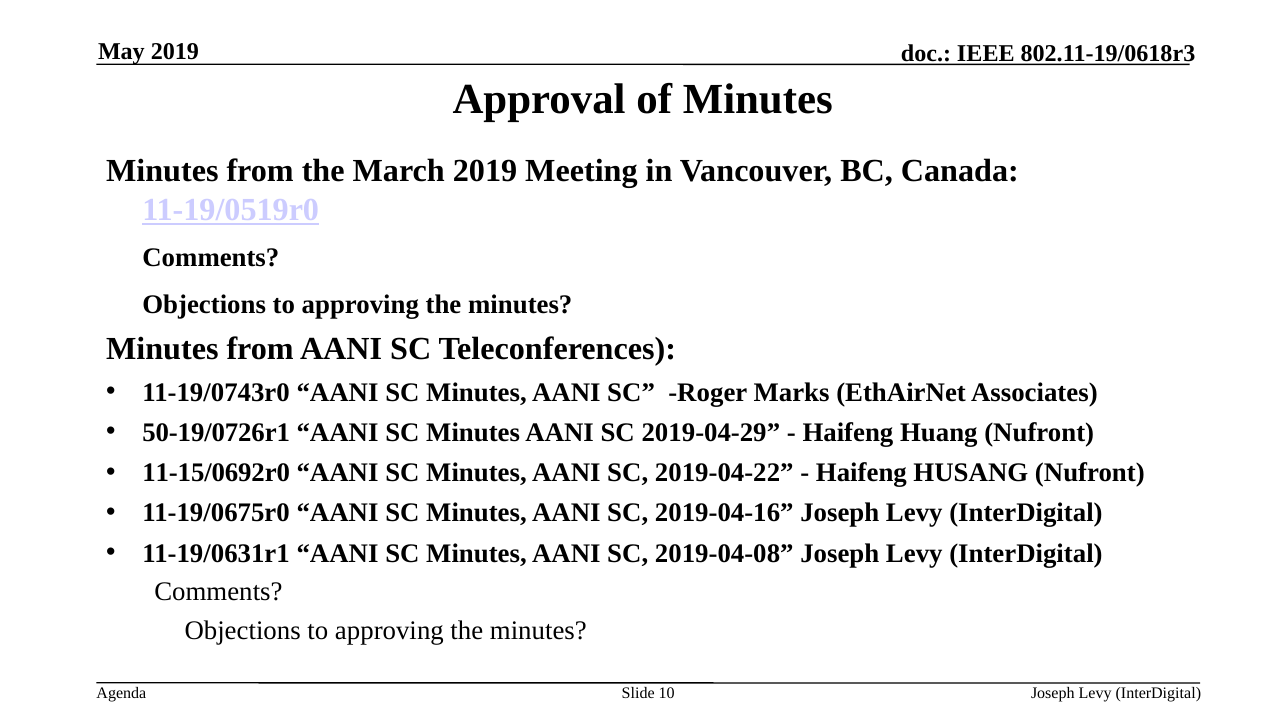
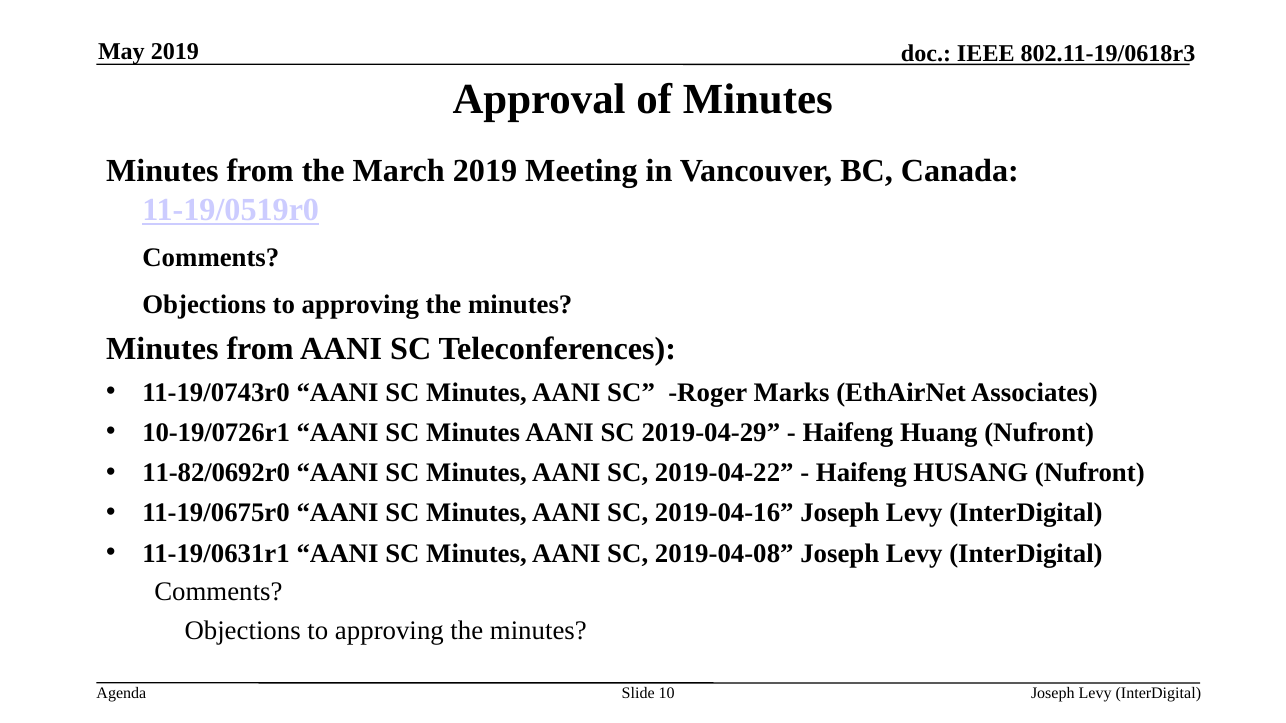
50-19/0726r1: 50-19/0726r1 -> 10-19/0726r1
11-15/0692r0: 11-15/0692r0 -> 11-82/0692r0
